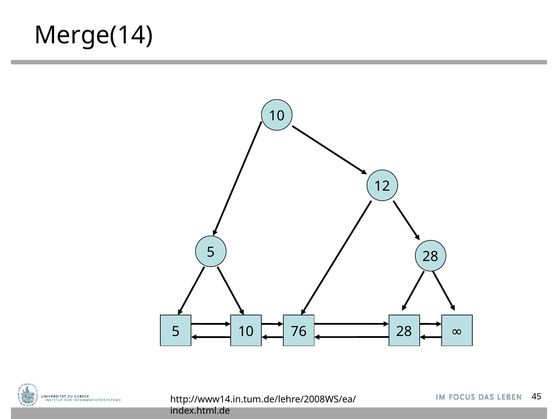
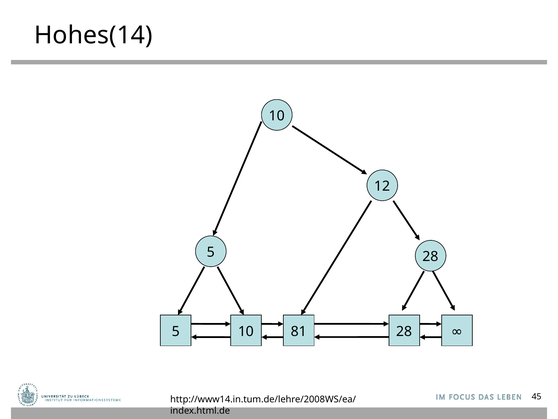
Merge(14: Merge(14 -> Hohes(14
76: 76 -> 81
